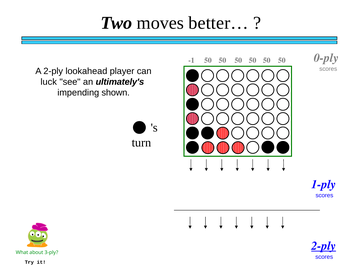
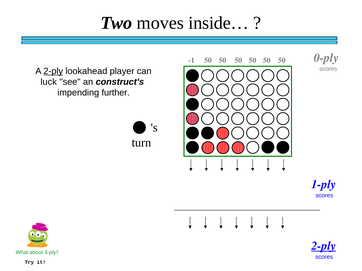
better…: better… -> inside…
2-ply at (53, 71) underline: none -> present
ultimately's: ultimately's -> construct's
shown: shown -> further
